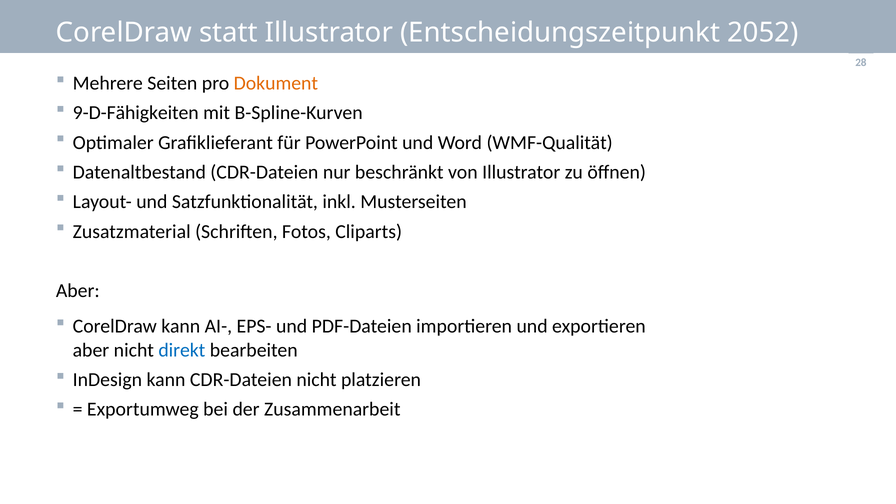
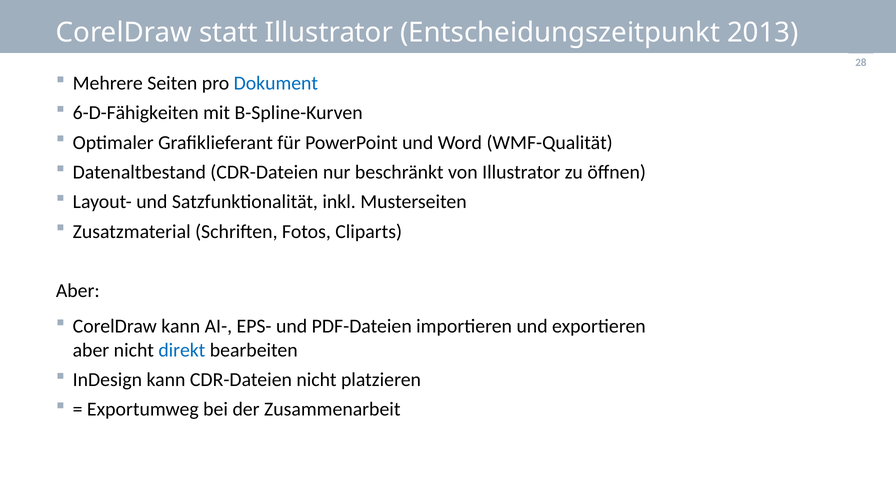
2052: 2052 -> 2013
Dokument colour: orange -> blue
9-D-Fähigkeiten: 9-D-Fähigkeiten -> 6-D-Fähigkeiten
